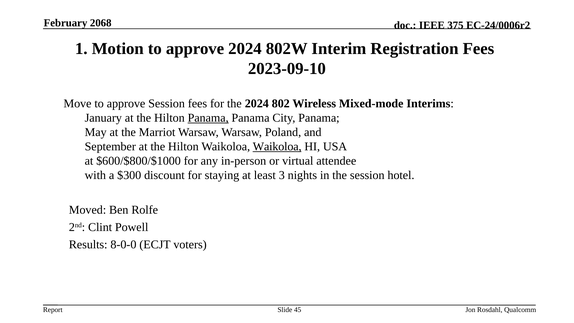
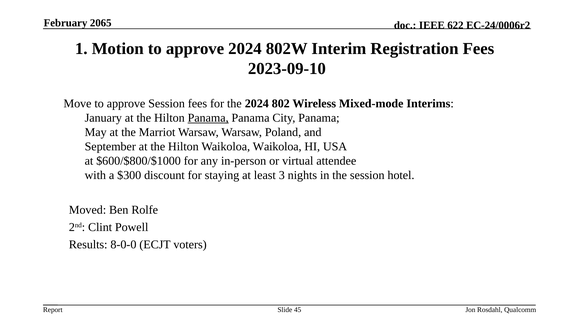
2068: 2068 -> 2065
375: 375 -> 622
Waikoloa at (277, 147) underline: present -> none
